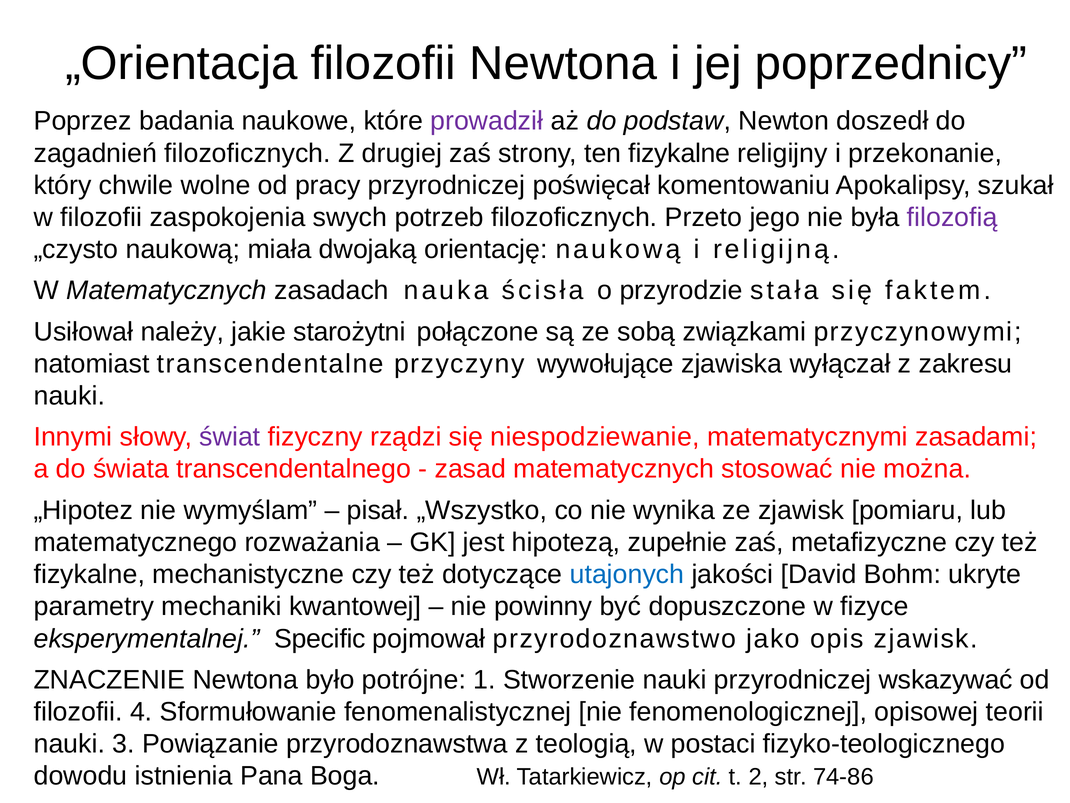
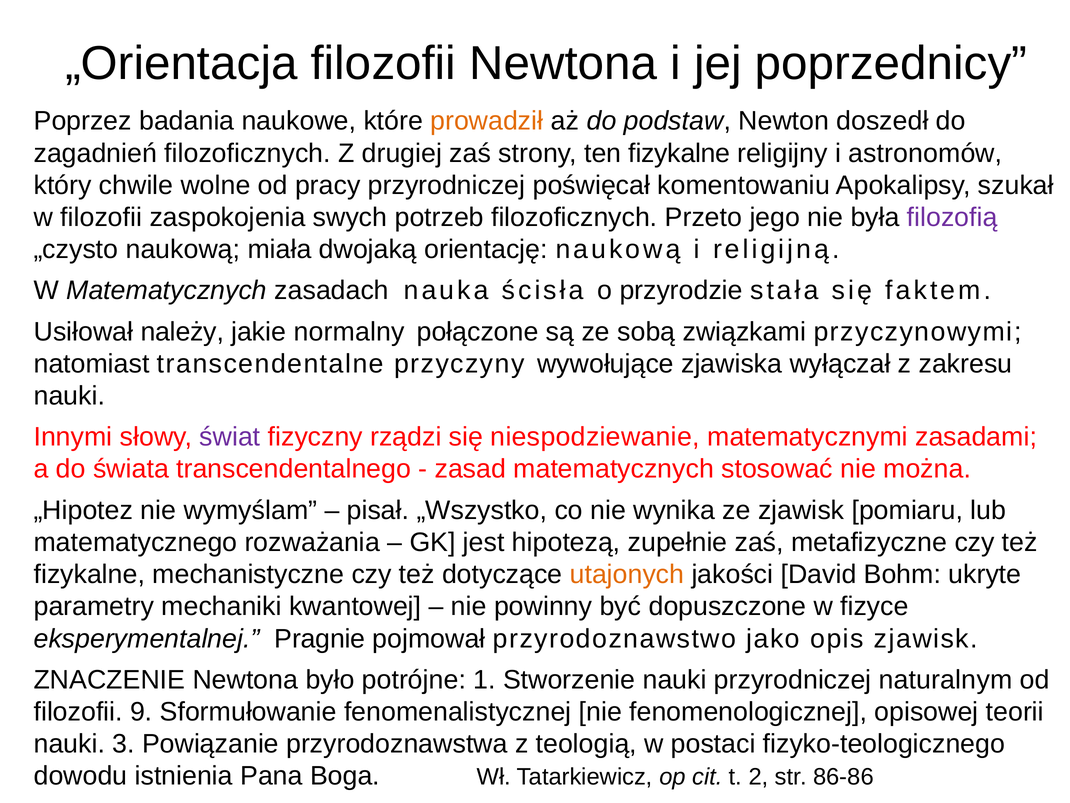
prowadził colour: purple -> orange
przekonanie: przekonanie -> astronomów
starożytni: starożytni -> normalny
utajonych colour: blue -> orange
Specific: Specific -> Pragnie
wskazywać: wskazywać -> naturalnym
4: 4 -> 9
74-86: 74-86 -> 86-86
